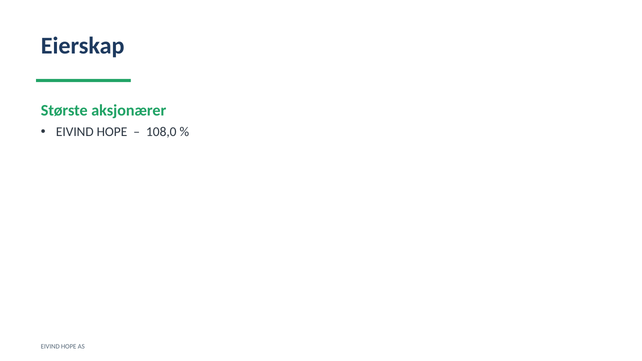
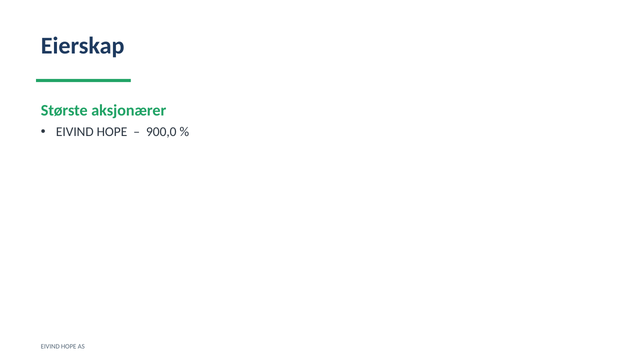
108,0: 108,0 -> 900,0
